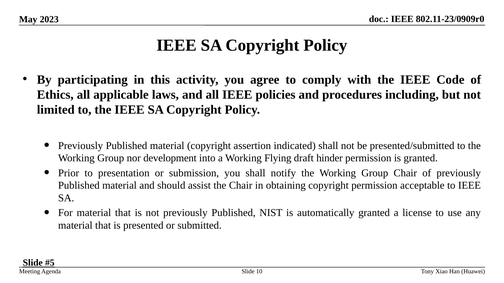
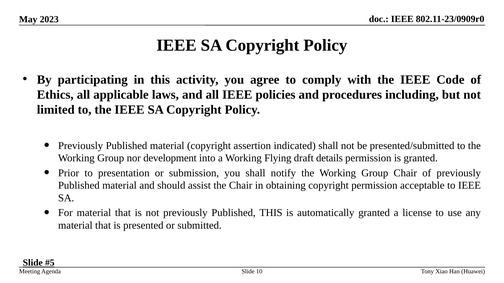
hinder: hinder -> details
Published NIST: NIST -> THIS
